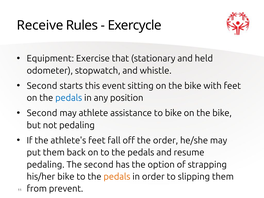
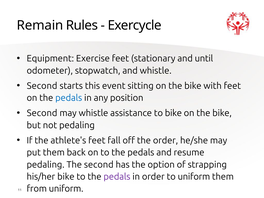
Receive: Receive -> Remain
Exercise that: that -> feet
held: held -> until
may athlete: athlete -> whistle
pedals at (117, 177) colour: orange -> purple
to slipping: slipping -> uniform
from prevent: prevent -> uniform
